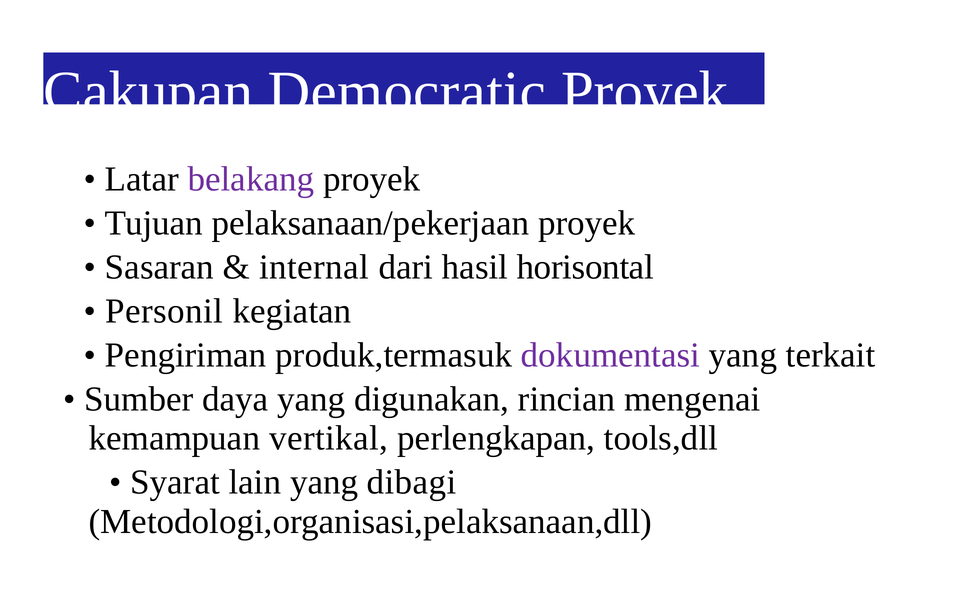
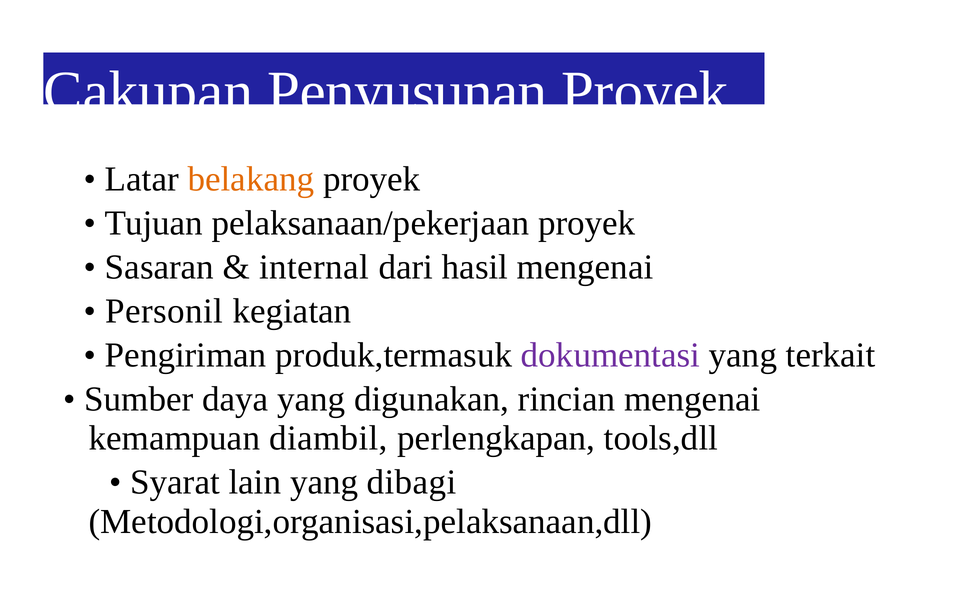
Democratic: Democratic -> Penyusunan
belakang colour: purple -> orange
hasil horisontal: horisontal -> mengenai
vertikal: vertikal -> diambil
